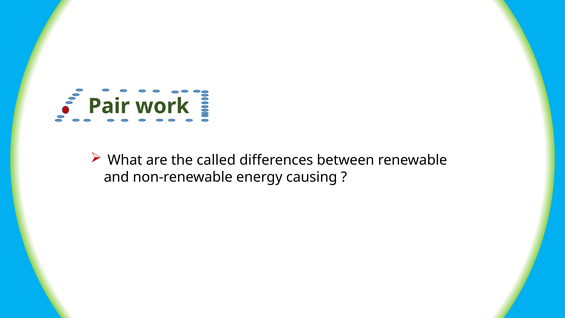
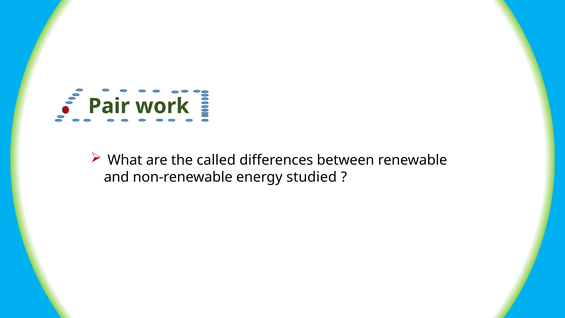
causing: causing -> studied
